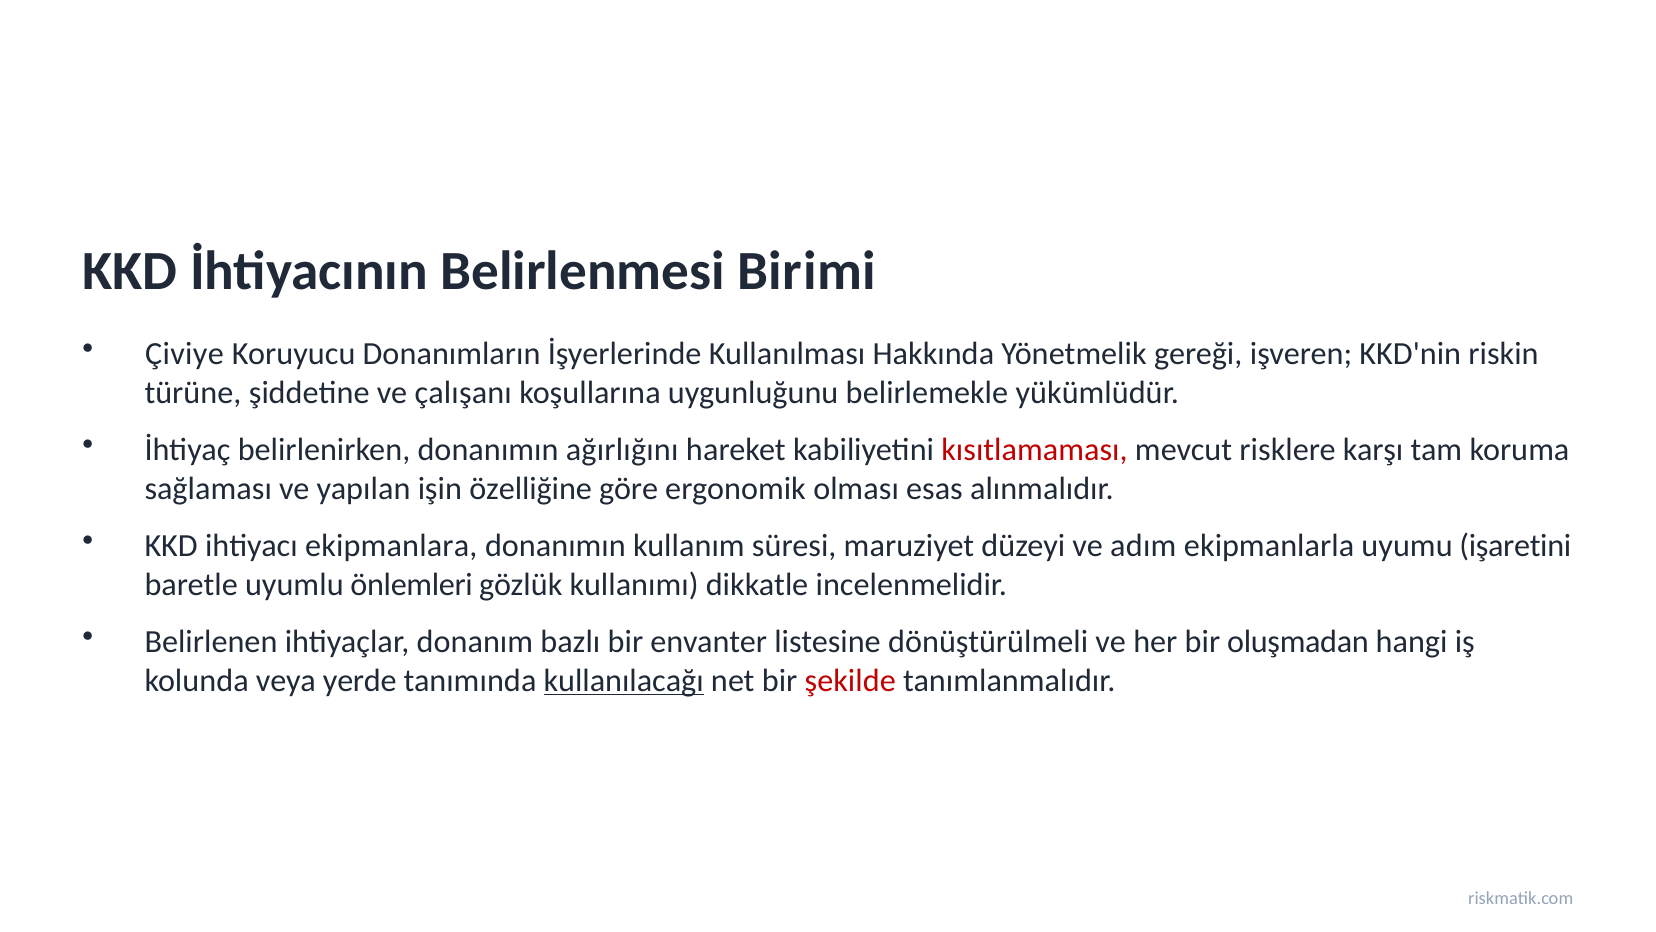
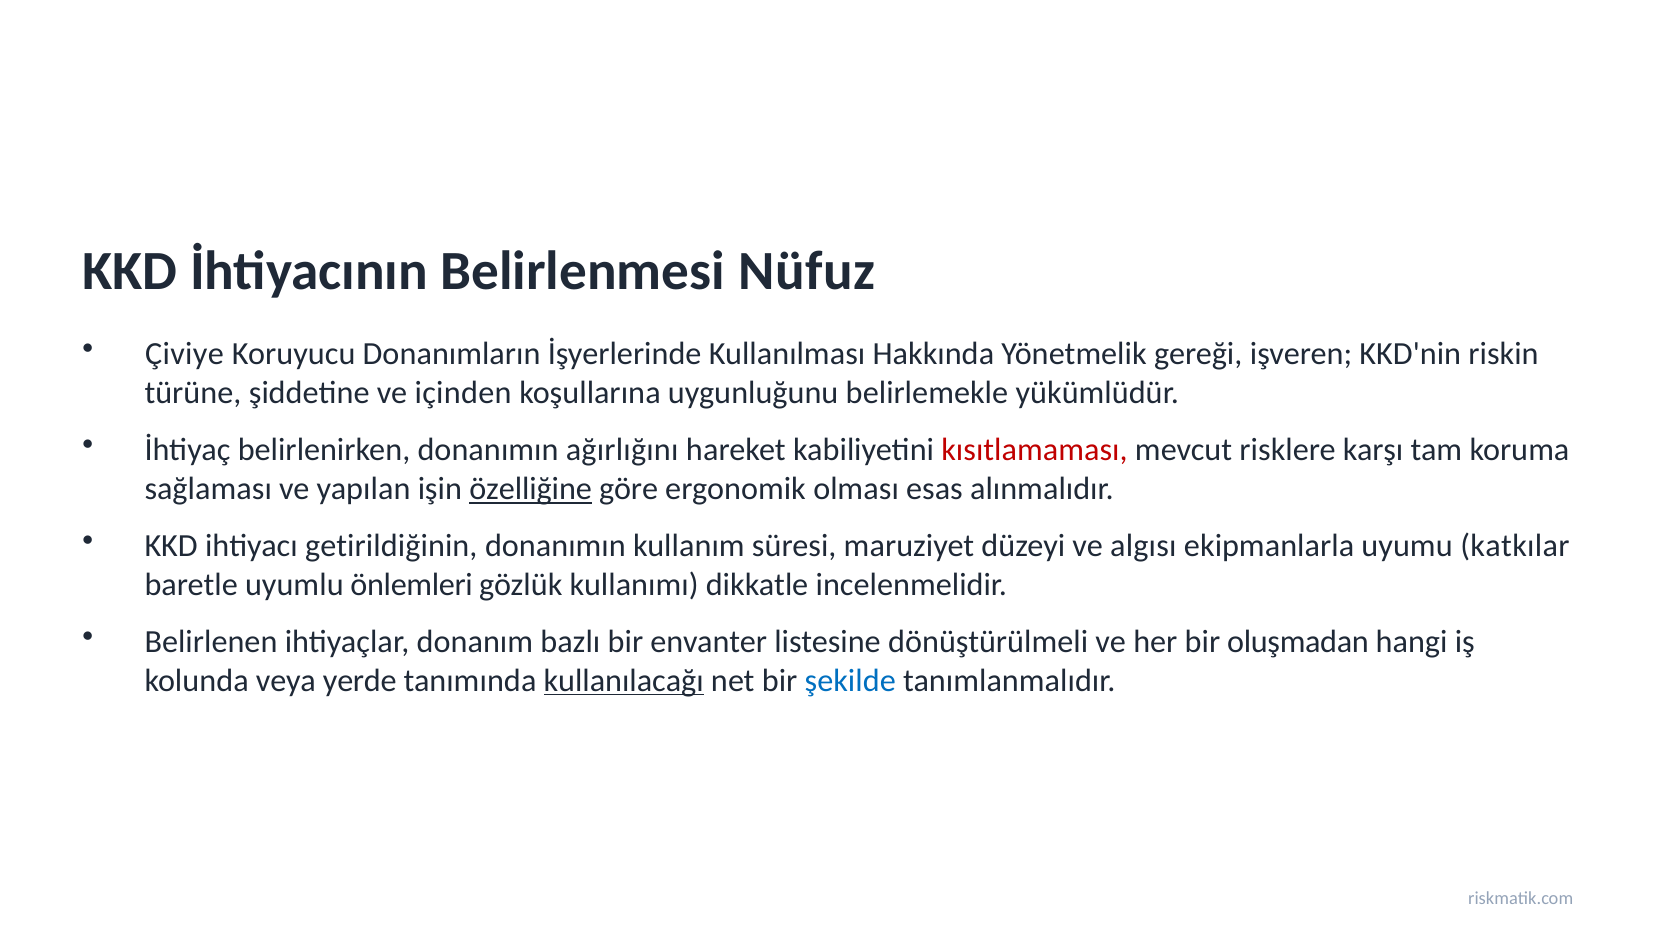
Birimi: Birimi -> Nüfuz
çalışanı: çalışanı -> içinden
özelliğine underline: none -> present
ekipmanlara: ekipmanlara -> getirildiğinin
adım: adım -> algısı
işaretini: işaretini -> katkılar
şekilde colour: red -> blue
